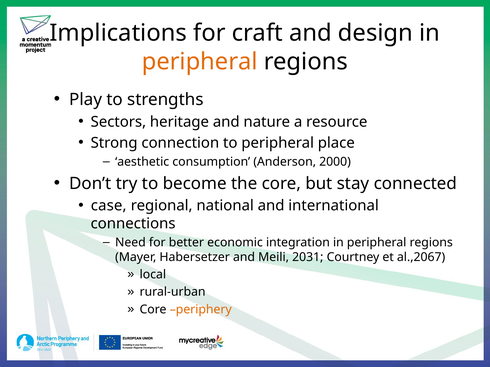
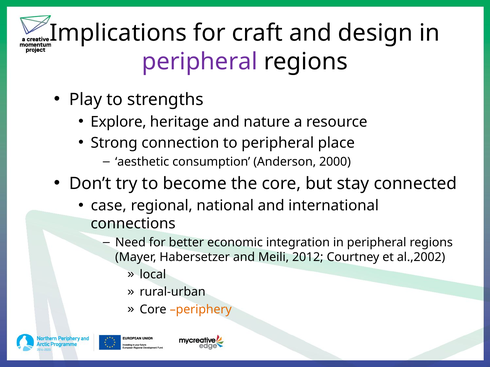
peripheral at (200, 62) colour: orange -> purple
Sectors: Sectors -> Explore
2031: 2031 -> 2012
al.,2067: al.,2067 -> al.,2002
